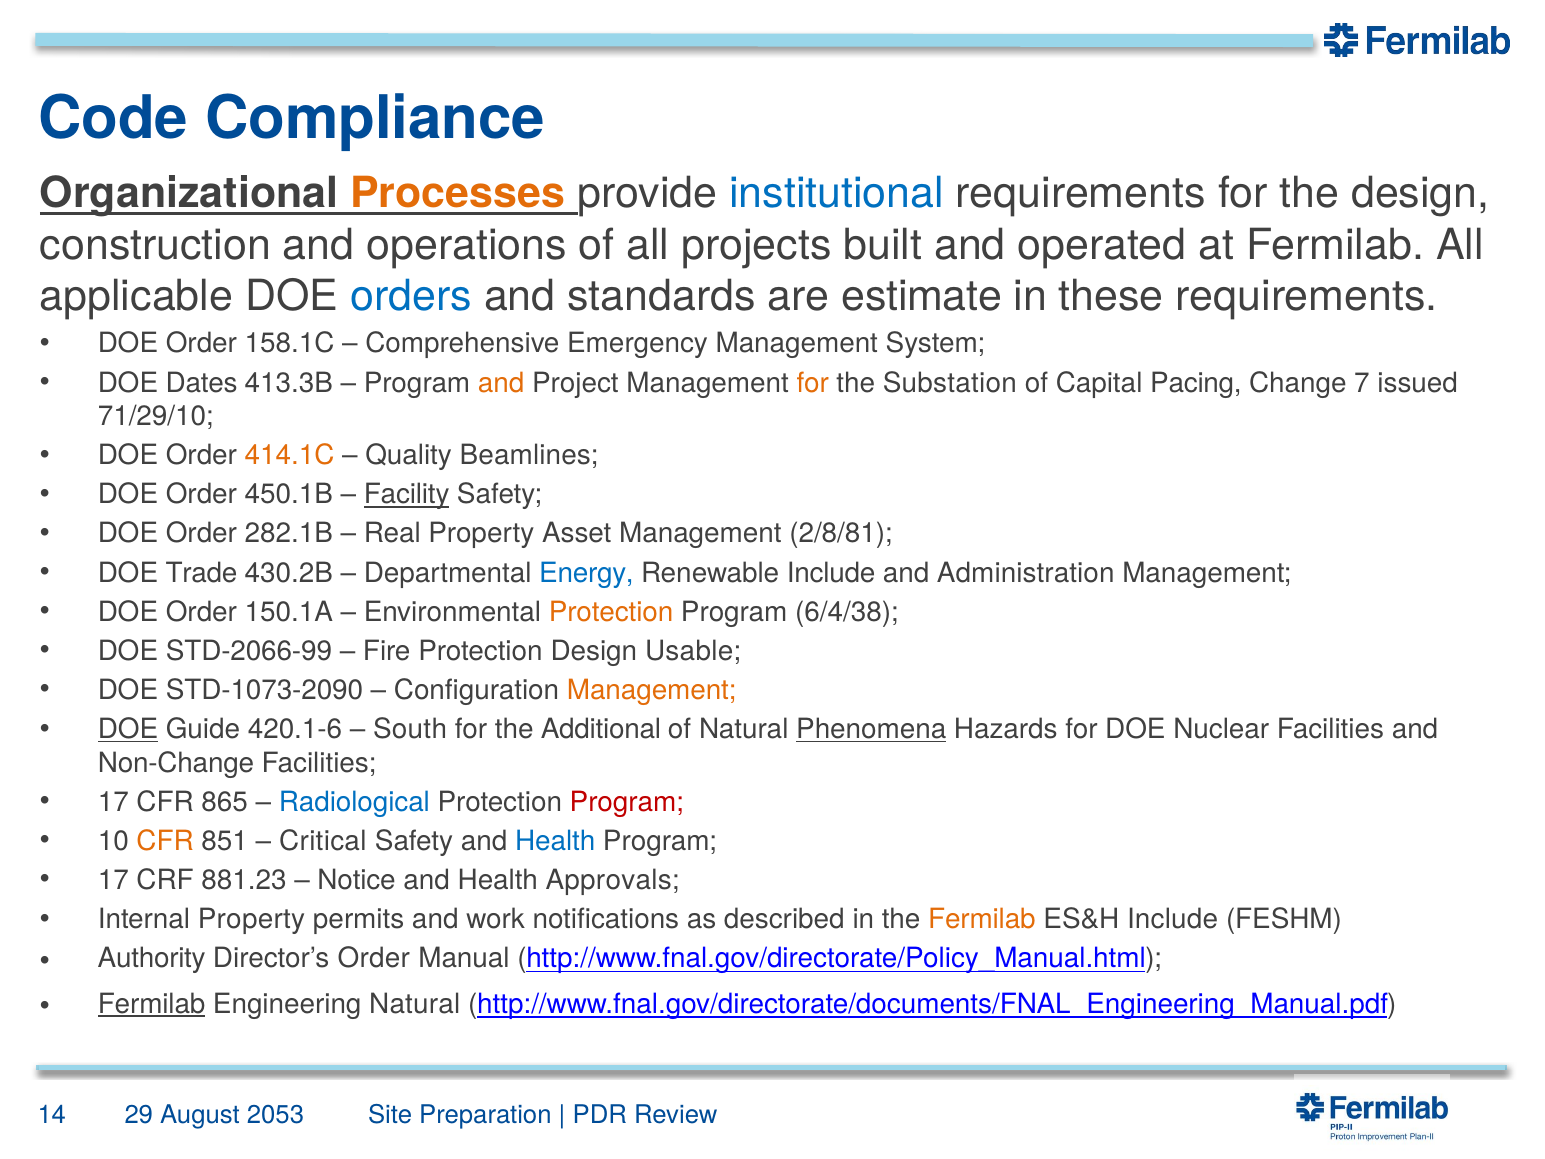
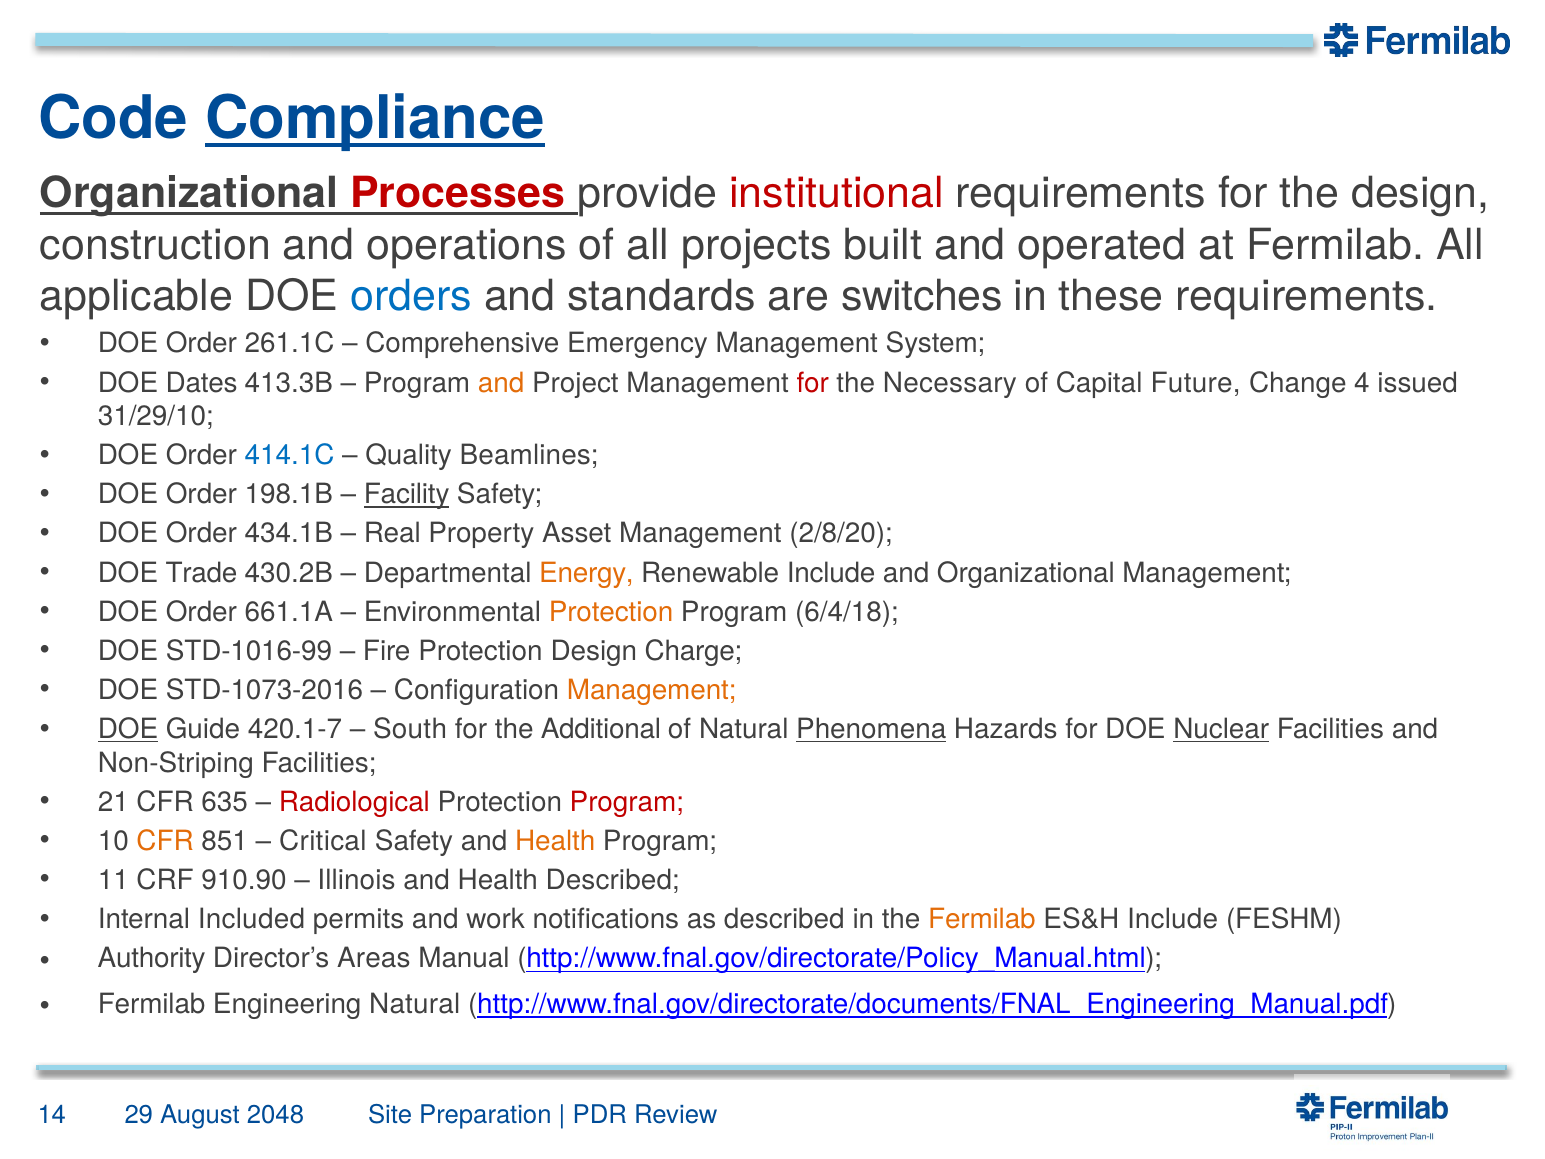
Compliance underline: none -> present
Processes colour: orange -> red
institutional colour: blue -> red
estimate: estimate -> switches
158.1C: 158.1C -> 261.1C
for at (813, 383) colour: orange -> red
Substation: Substation -> Necessary
Pacing: Pacing -> Future
7: 7 -> 4
71/29/10: 71/29/10 -> 31/29/10
414.1C colour: orange -> blue
450.1B: 450.1B -> 198.1B
282.1B: 282.1B -> 434.1B
2/8/81: 2/8/81 -> 2/8/20
Energy colour: blue -> orange
and Administration: Administration -> Organizational
150.1A: 150.1A -> 661.1A
6/4/38: 6/4/38 -> 6/4/18
STD-2066-99: STD-2066-99 -> STD-1016-99
Usable: Usable -> Charge
STD-1073-2090: STD-1073-2090 -> STD-1073-2016
420.1-6: 420.1-6 -> 420.1-7
Nuclear underline: none -> present
Non-Change: Non-Change -> Non-Striping
17 at (113, 802): 17 -> 21
865: 865 -> 635
Radiological colour: blue -> red
Health at (555, 841) colour: blue -> orange
17 at (113, 880): 17 -> 11
881.23: 881.23 -> 910.90
Notice: Notice -> Illinois
Health Approvals: Approvals -> Described
Internal Property: Property -> Included
Director’s Order: Order -> Areas
Fermilab at (152, 1004) underline: present -> none
2053: 2053 -> 2048
